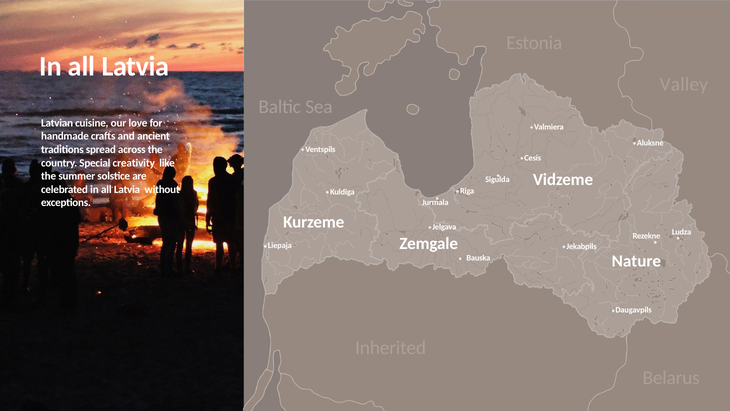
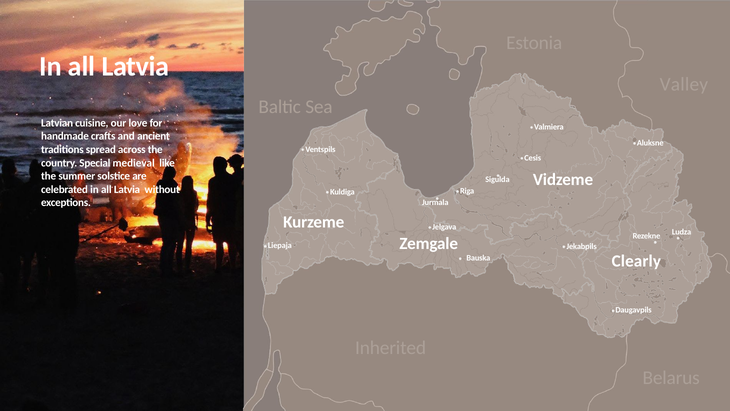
creativity: creativity -> medieval
Nature: Nature -> Clearly
